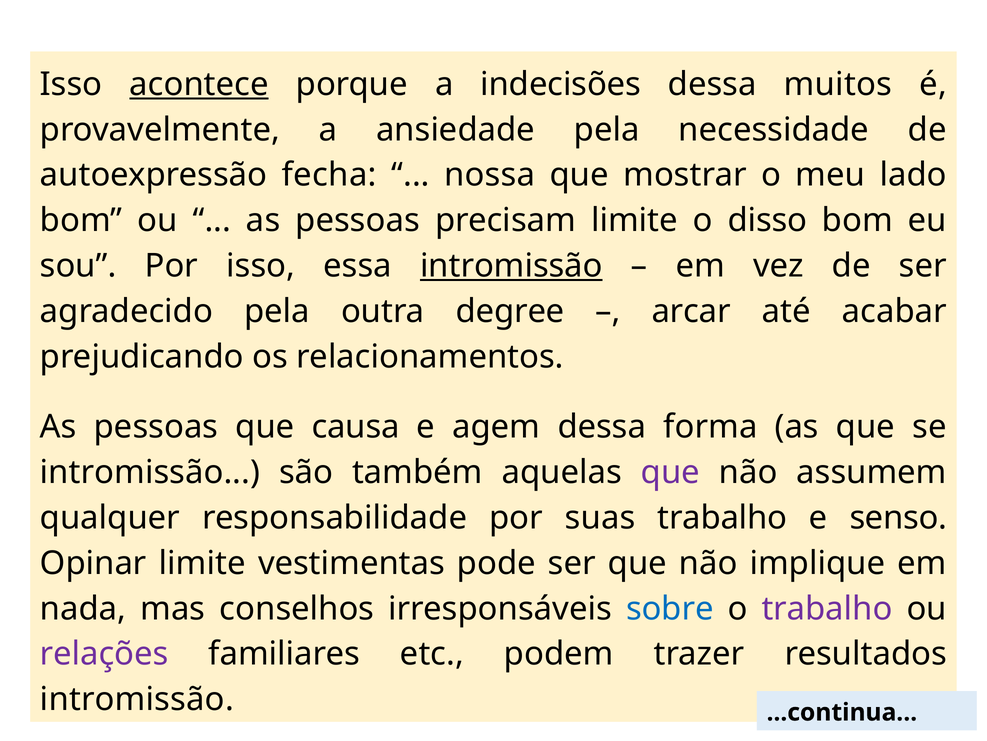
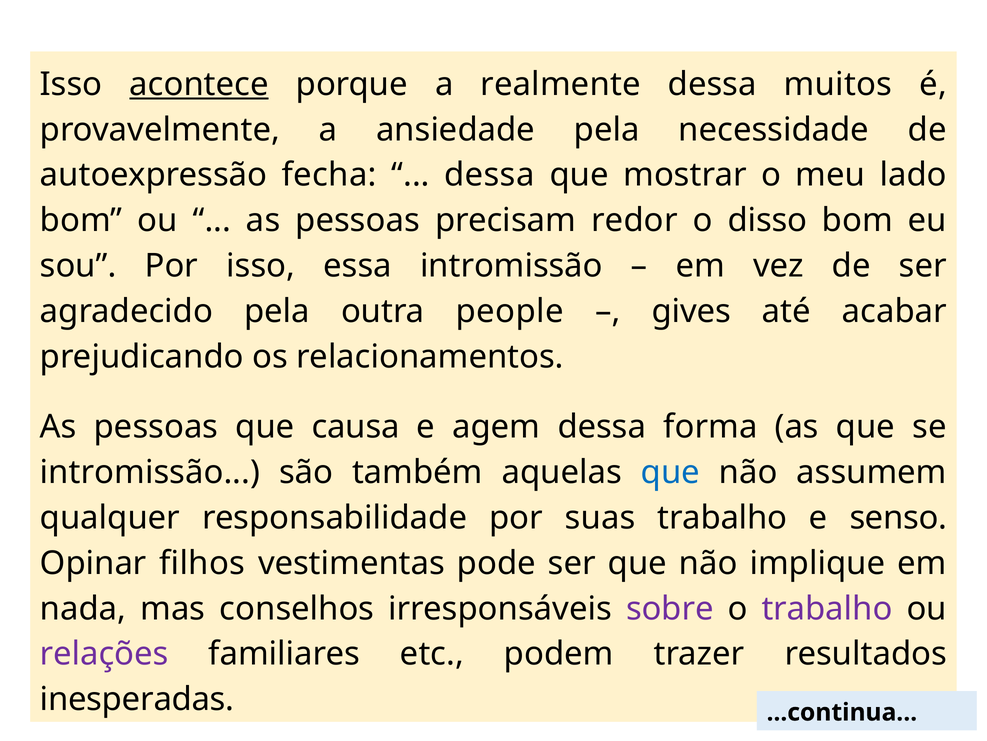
indecisões: indecisões -> realmente
nossa at (490, 175): nossa -> dessa
precisam limite: limite -> redor
intromissão at (511, 266) underline: present -> none
degree: degree -> people
arcar: arcar -> gives
que at (670, 472) colour: purple -> blue
Opinar limite: limite -> filhos
sobre colour: blue -> purple
intromissão at (137, 699): intromissão -> inesperadas
